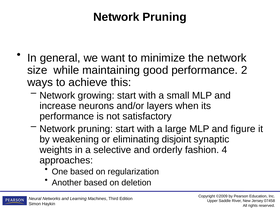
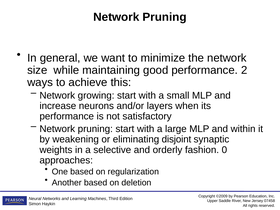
figure: figure -> within
4: 4 -> 0
